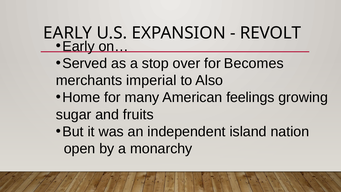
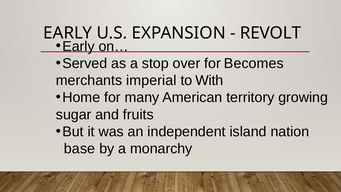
Also: Also -> With
feelings: feelings -> territory
open: open -> base
